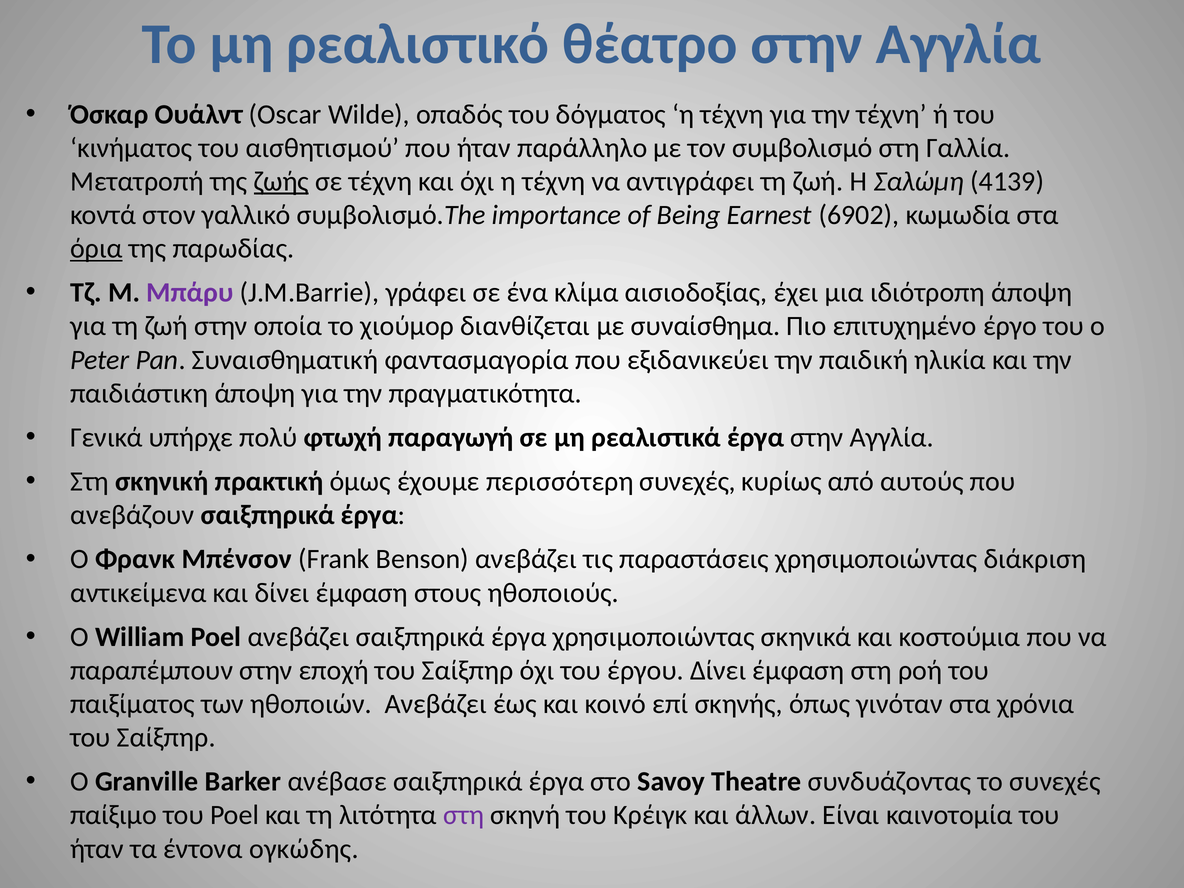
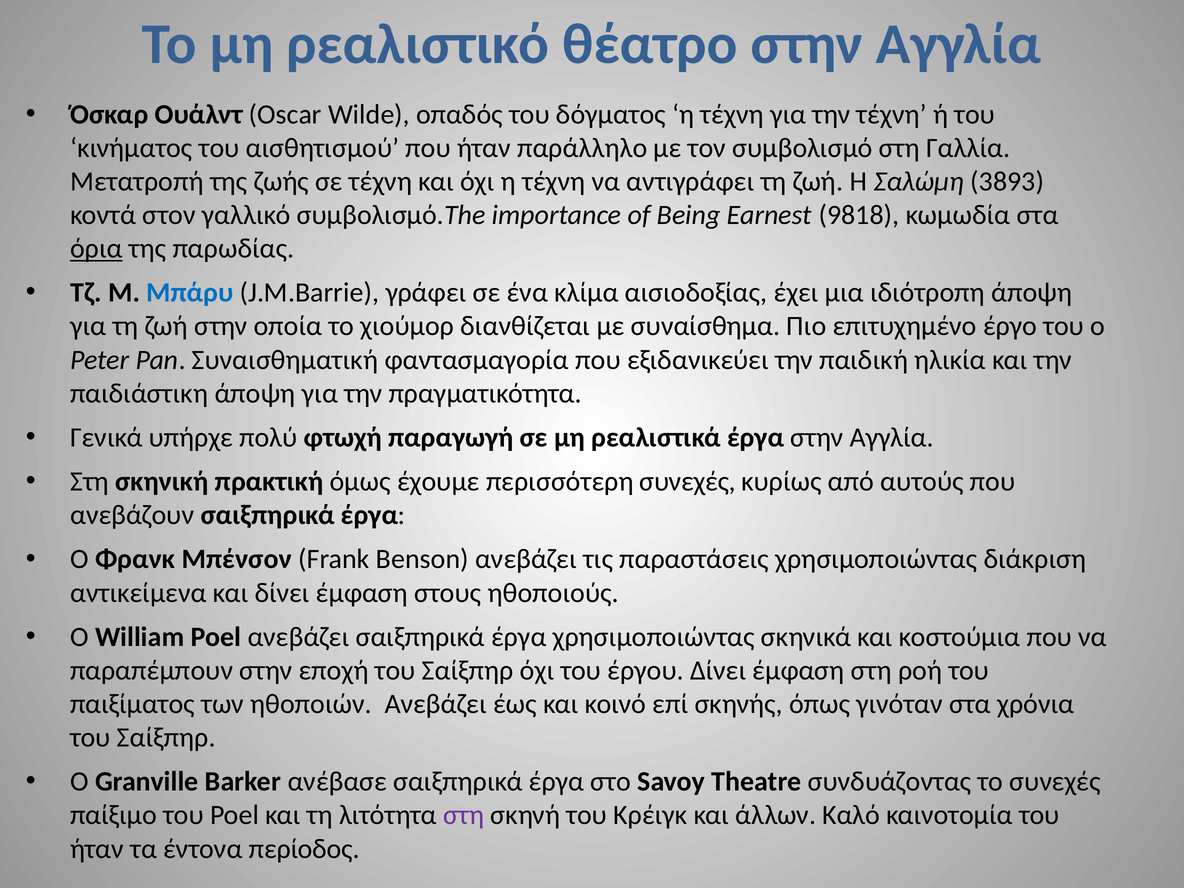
ζωής underline: present -> none
4139: 4139 -> 3893
6902: 6902 -> 9818
Μπάρυ colour: purple -> blue
Είναι: Είναι -> Καλό
ογκώδης: ογκώδης -> περίοδος
